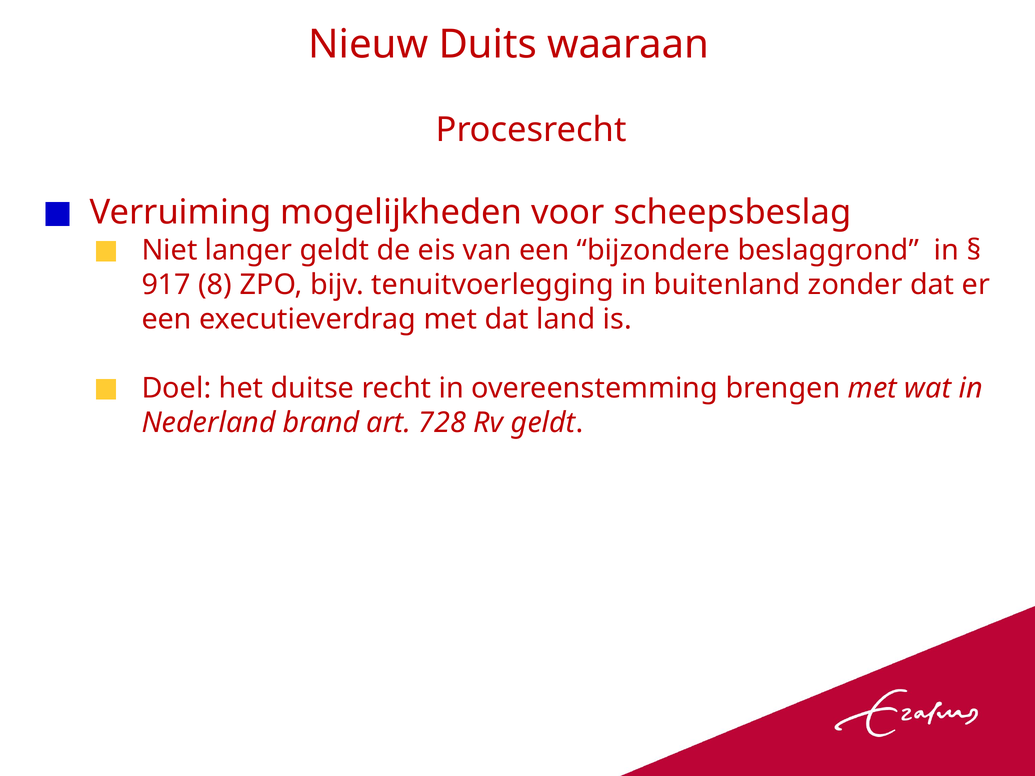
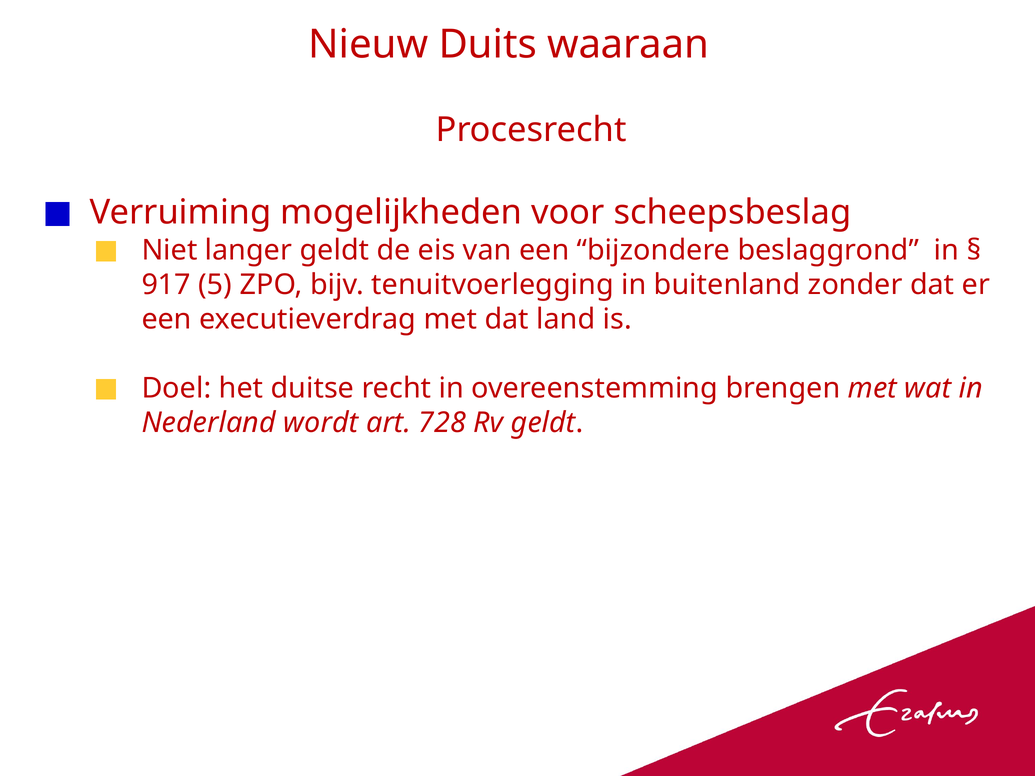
8: 8 -> 5
brand: brand -> wordt
